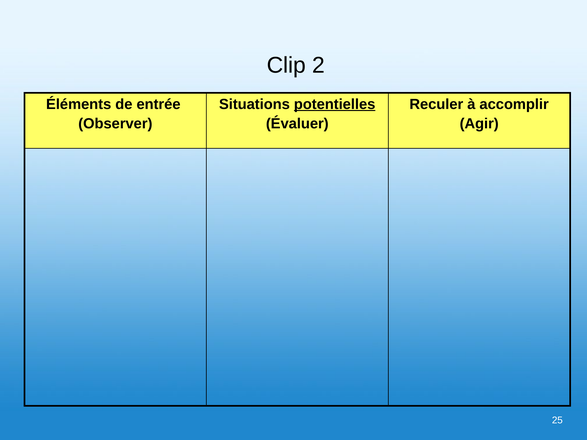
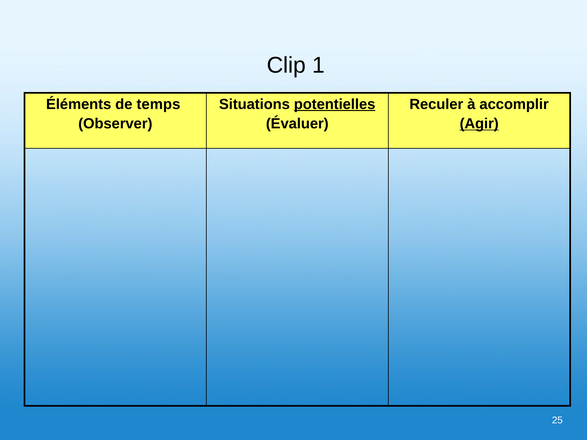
2: 2 -> 1
entrée: entrée -> temps
Agir underline: none -> present
